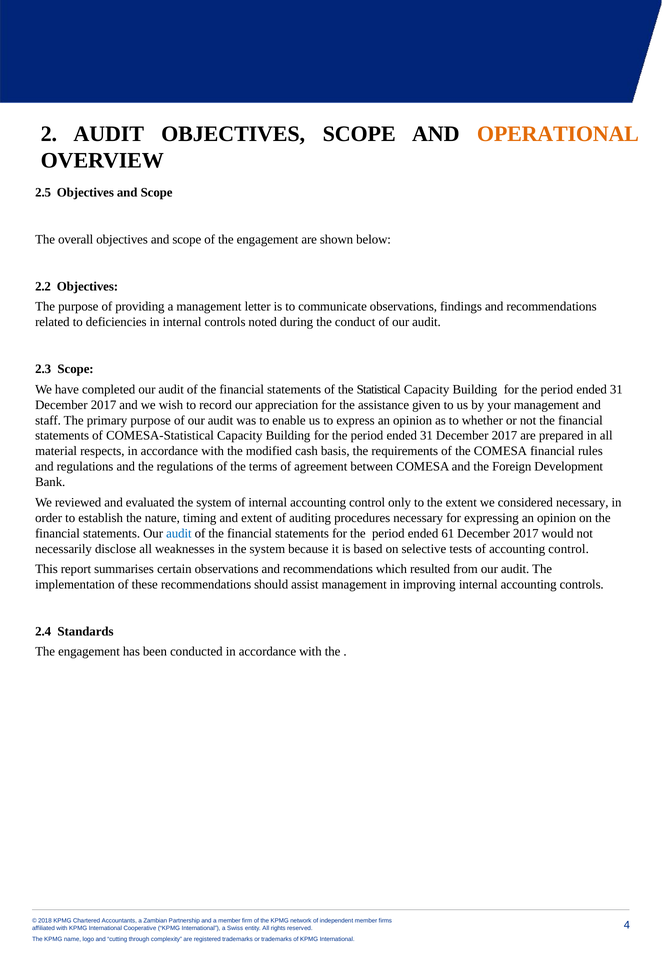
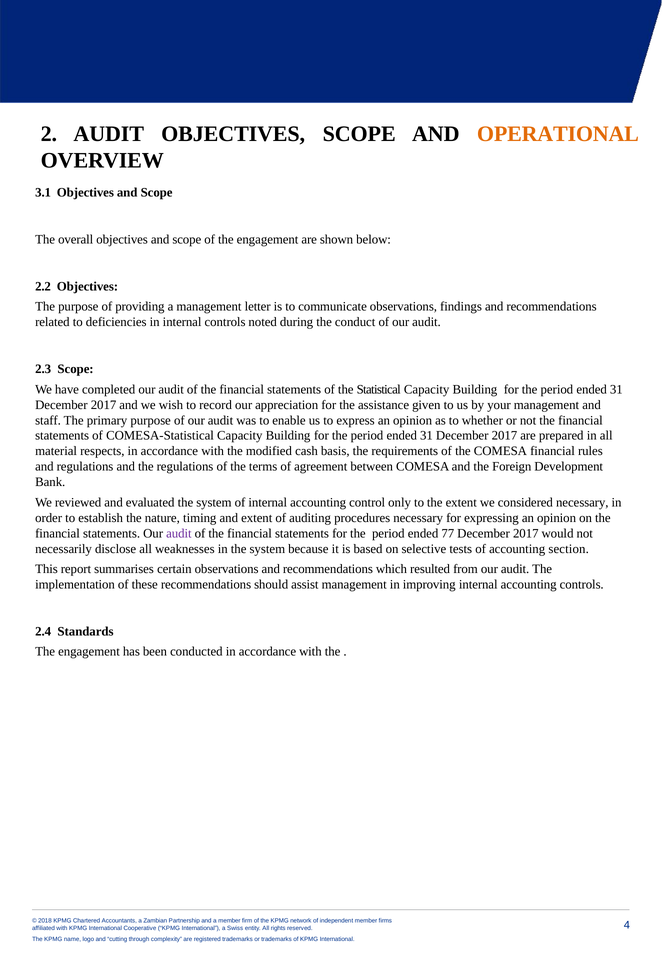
2.5: 2.5 -> 3.1
audit at (179, 533) colour: blue -> purple
61: 61 -> 77
of accounting control: control -> section
